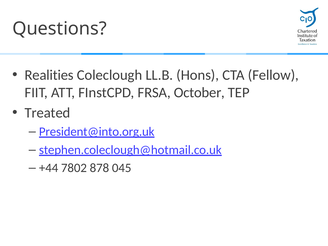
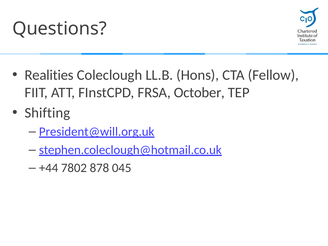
Treated: Treated -> Shifting
President@into.org.uk: President@into.org.uk -> President@will.org.uk
